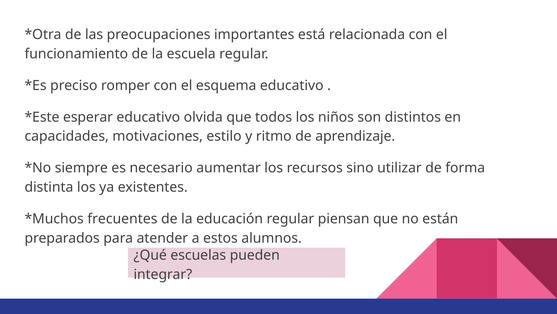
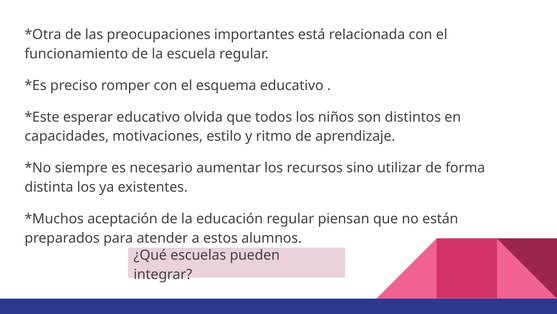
frecuentes: frecuentes -> aceptación
